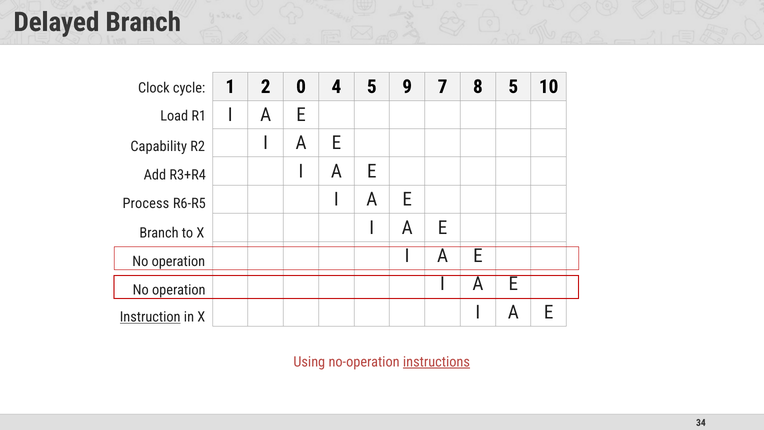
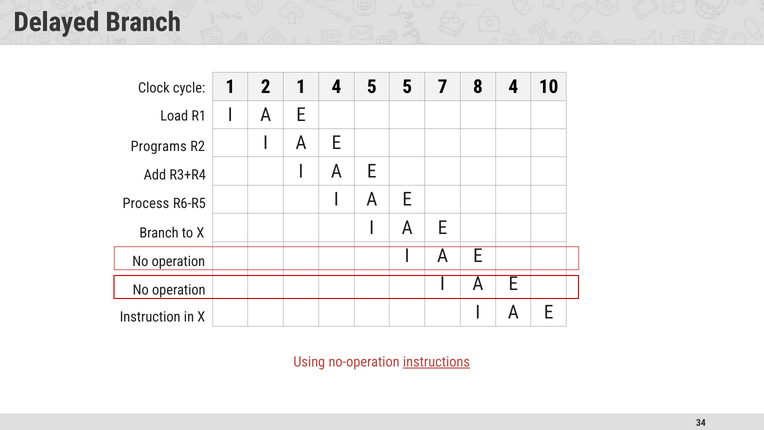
2 0: 0 -> 1
5 9: 9 -> 5
8 5: 5 -> 4
Capability: Capability -> Programs
Instruction underline: present -> none
